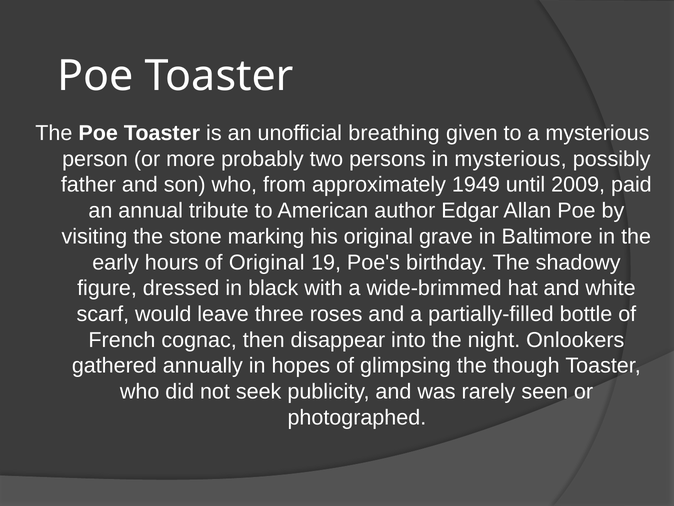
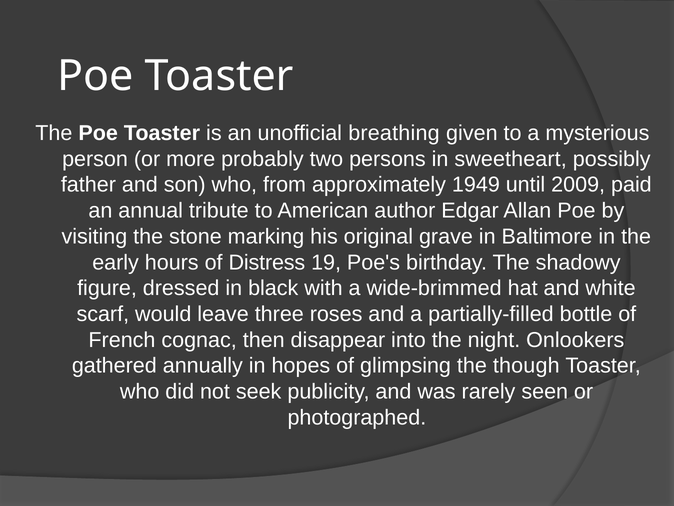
in mysterious: mysterious -> sweetheart
of Original: Original -> Distress
